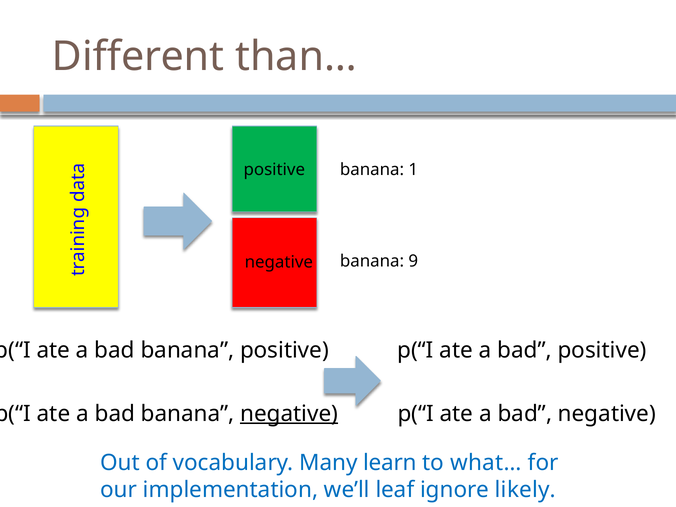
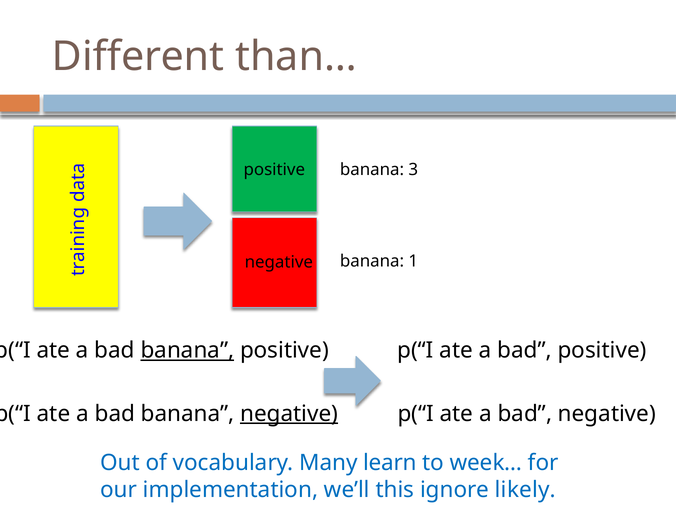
1: 1 -> 3
9: 9 -> 1
banana at (187, 350) underline: none -> present
what…: what… -> week…
leaf: leaf -> this
